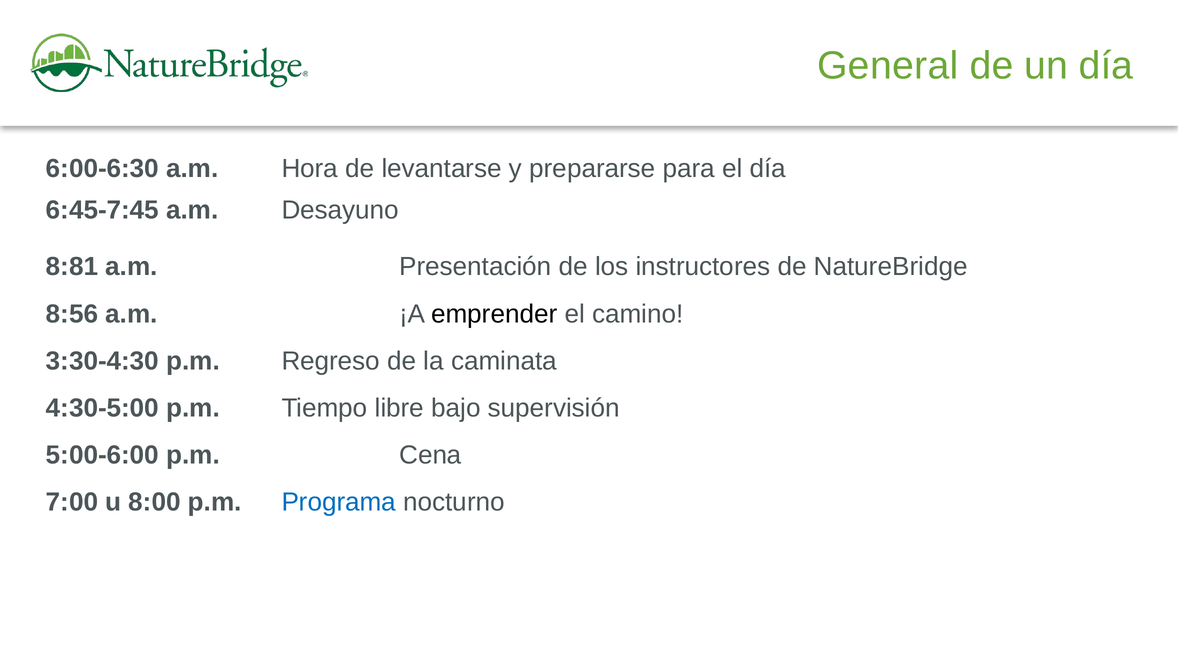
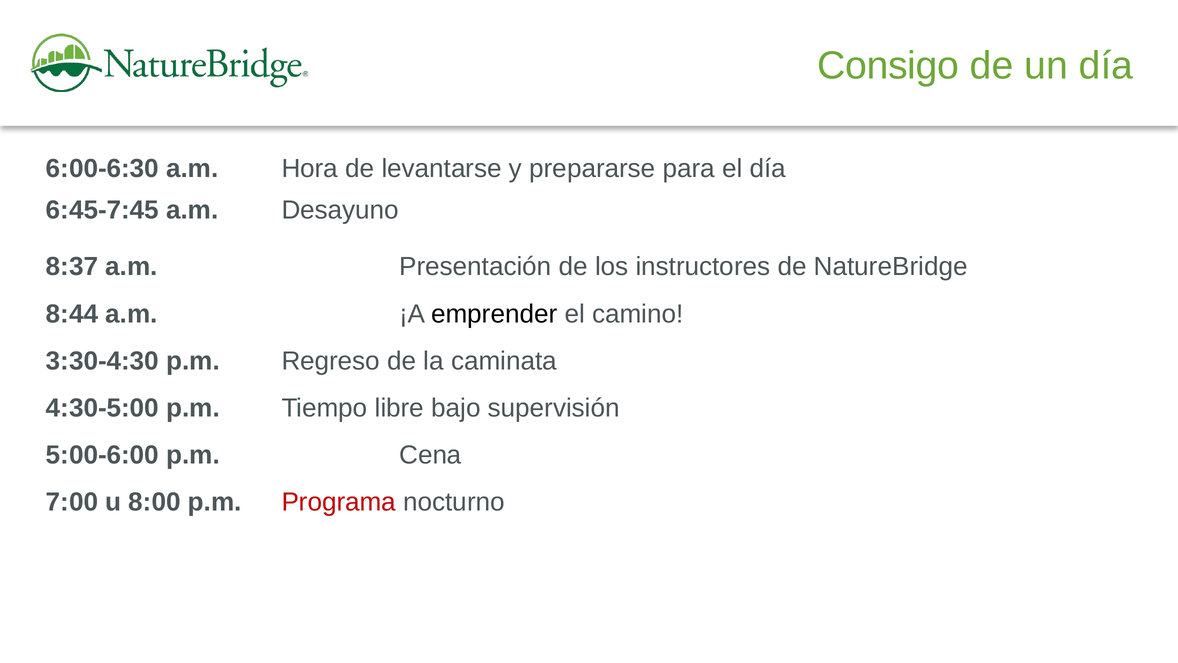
General: General -> Consigo
8:81: 8:81 -> 8:37
8:56: 8:56 -> 8:44
Programa colour: blue -> red
